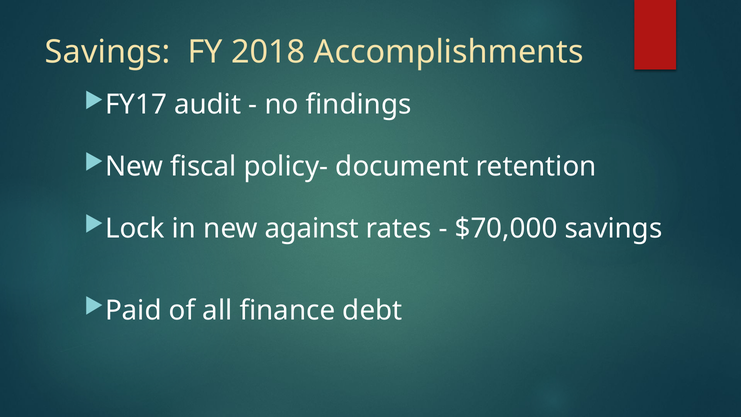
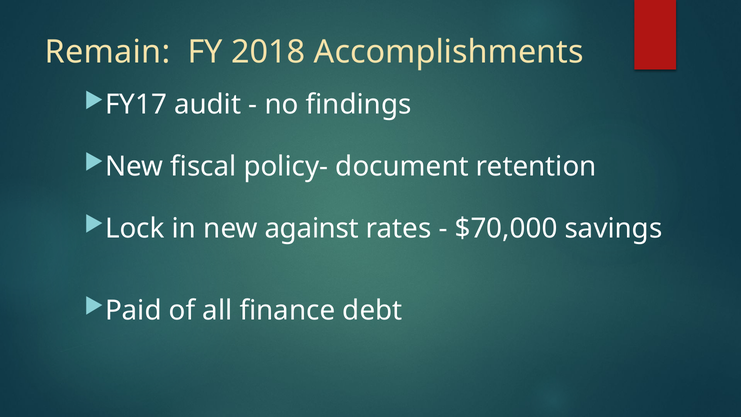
Savings at (108, 52): Savings -> Remain
